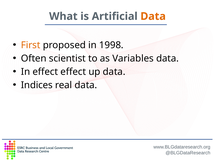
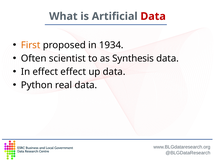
Data at (153, 16) colour: orange -> red
1998: 1998 -> 1934
Variables: Variables -> Synthesis
Indices: Indices -> Python
